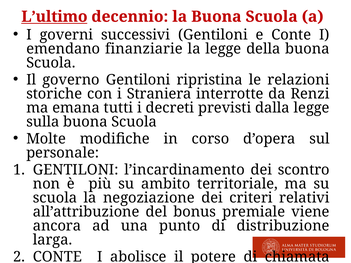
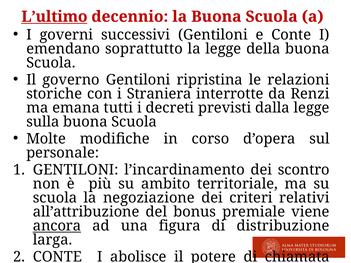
finanziarie: finanziarie -> soprattutto
ancora underline: none -> present
punto: punto -> figura
